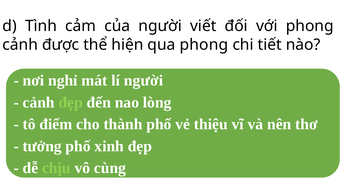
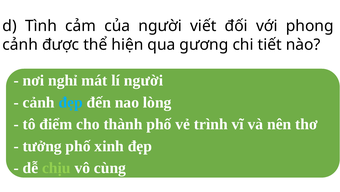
qua phong: phong -> gương
đẹp at (71, 102) colour: light green -> light blue
thiệu: thiệu -> trình
